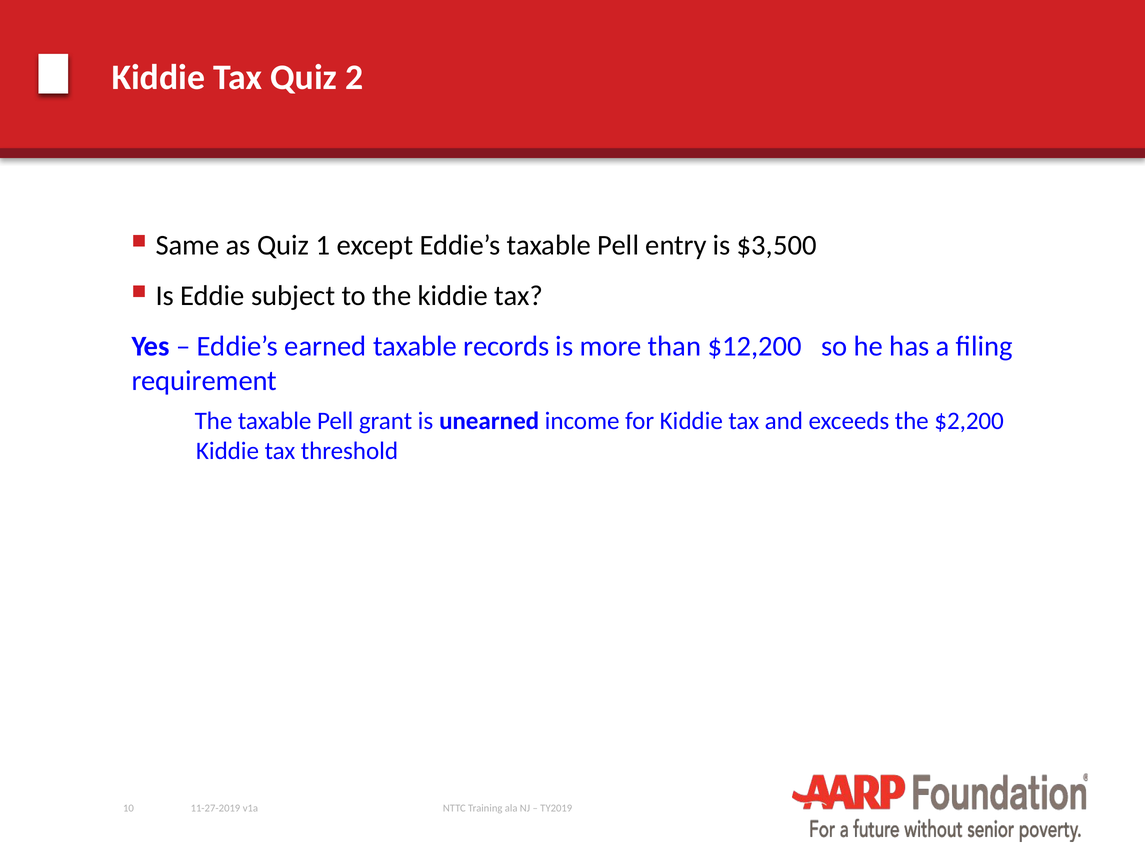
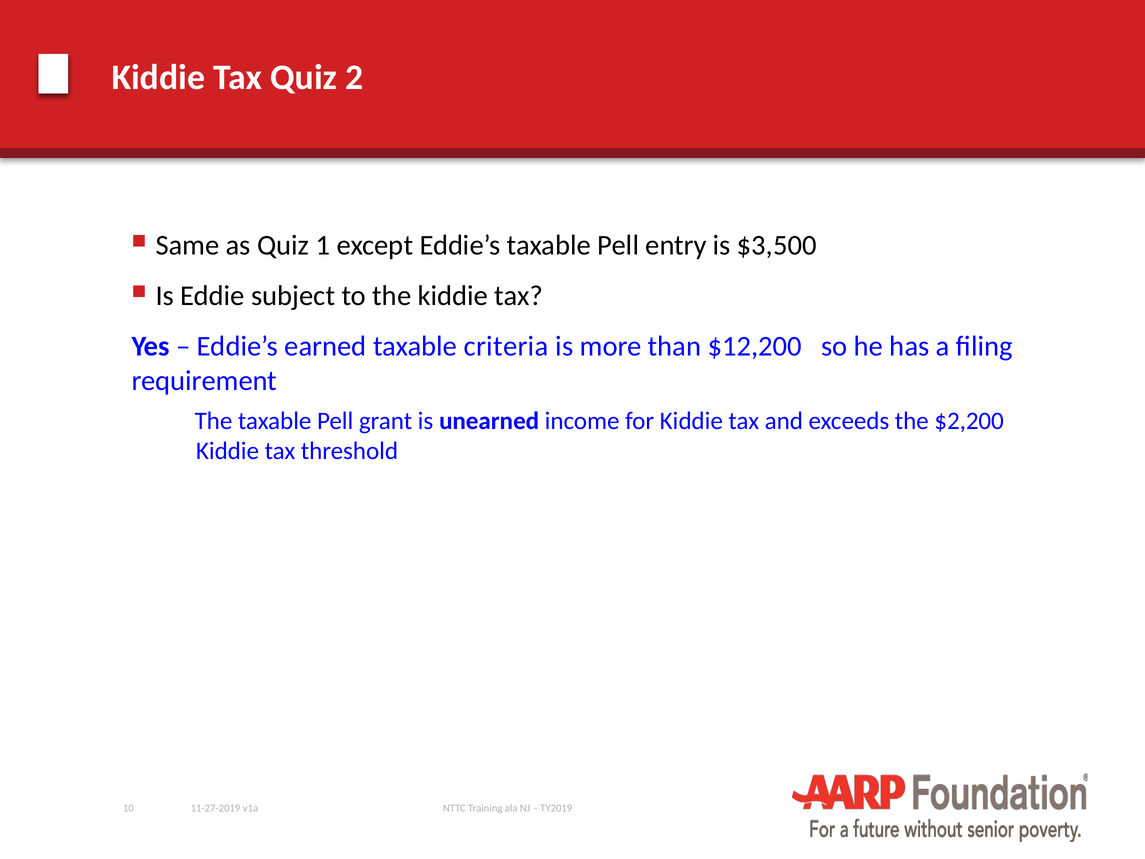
records: records -> criteria
